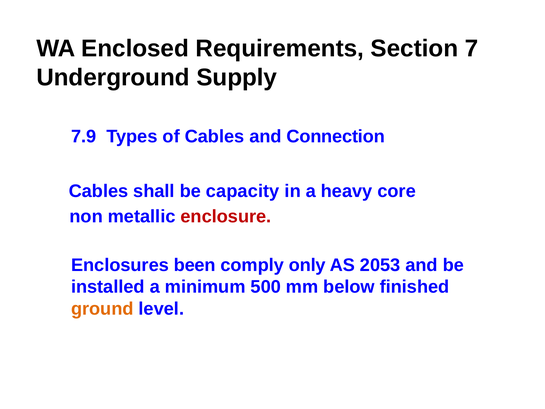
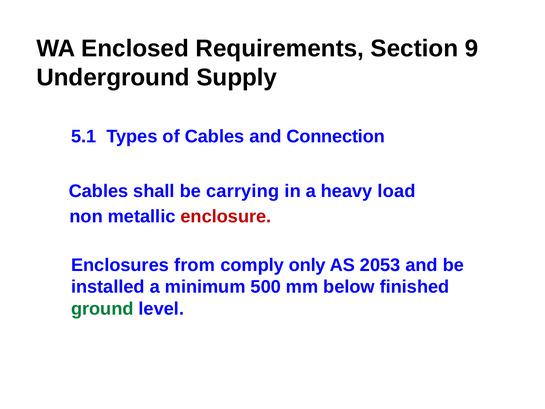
7: 7 -> 9
7.9: 7.9 -> 5.1
capacity: capacity -> carrying
core: core -> load
been: been -> from
ground colour: orange -> green
